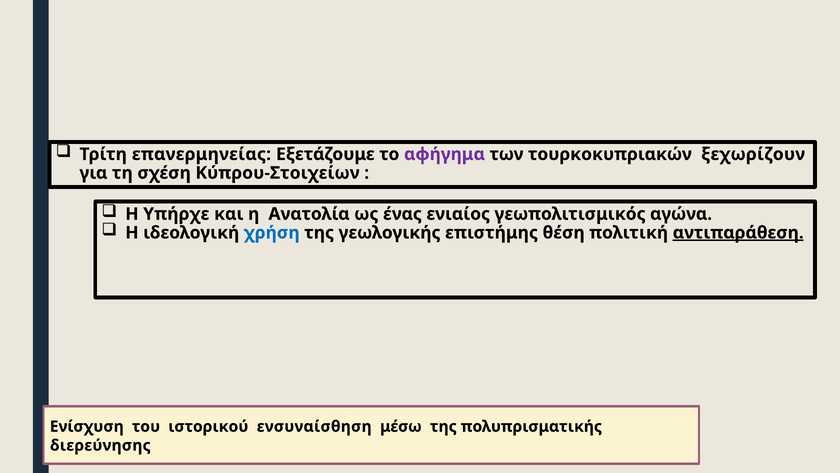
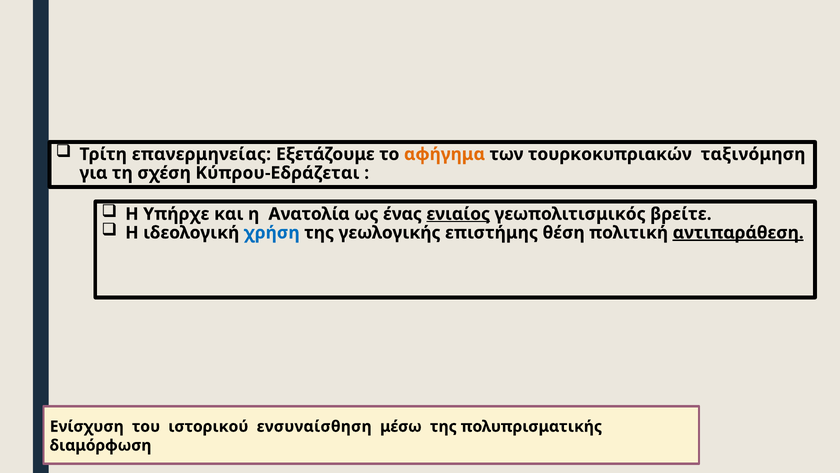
αφήγημα colour: purple -> orange
ξεχωρίζουν: ξεχωρίζουν -> ταξινόμηση
Κύπρου-Στοιχείων: Κύπρου-Στοιχείων -> Κύπρου-Εδράζεται
ενιαίος underline: none -> present
αγώνα: αγώνα -> βρείτε
διερεύνησης: διερεύνησης -> διαμόρφωση
